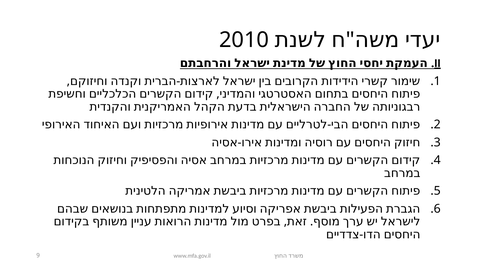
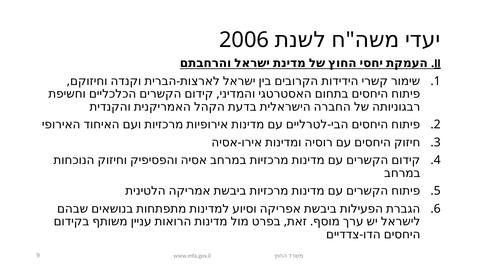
2010: 2010 -> 2006
